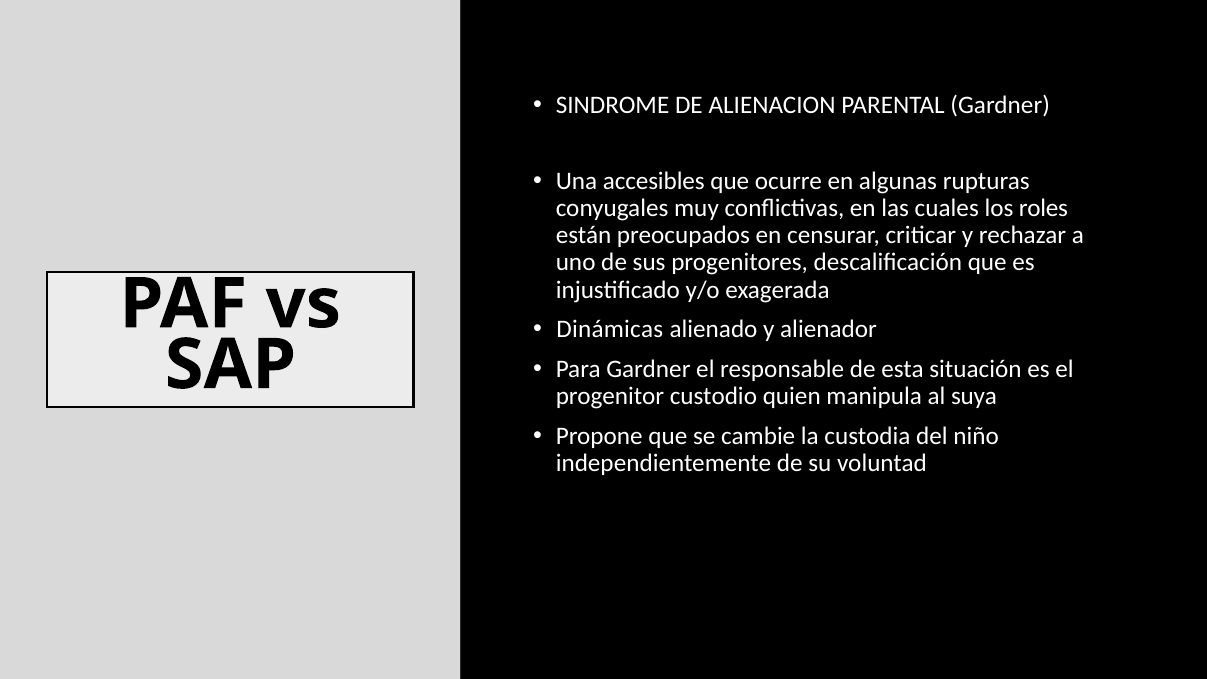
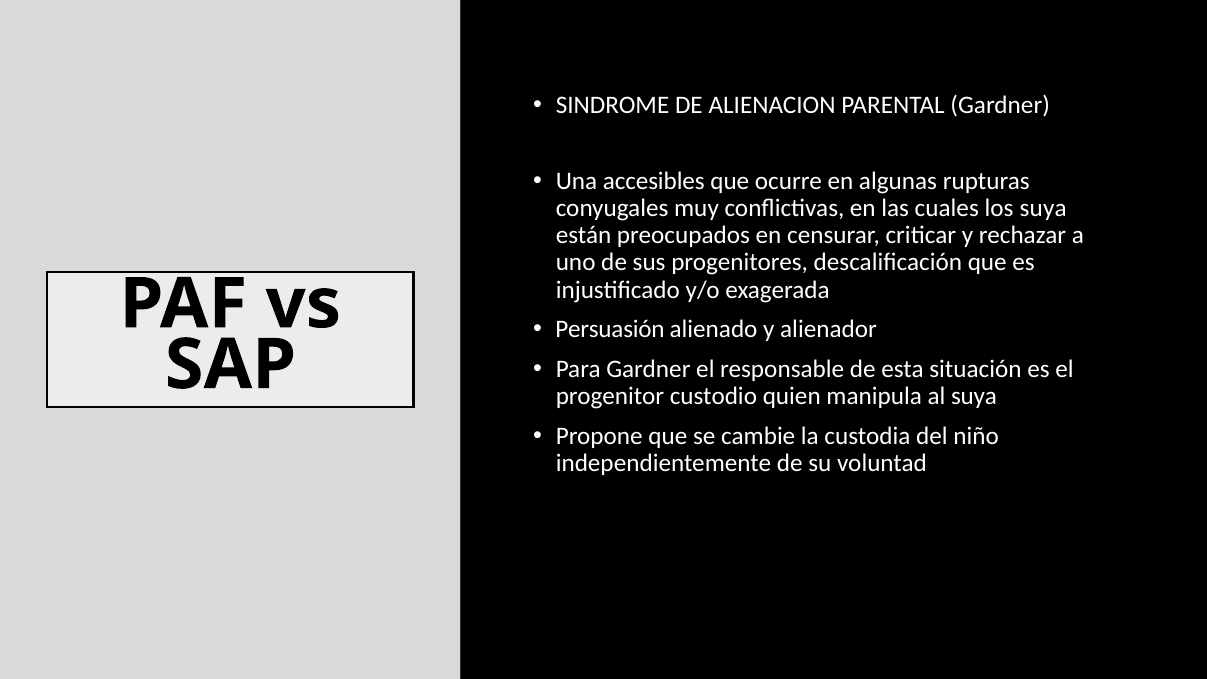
los roles: roles -> suya
Dinámicas: Dinámicas -> Persuasión
